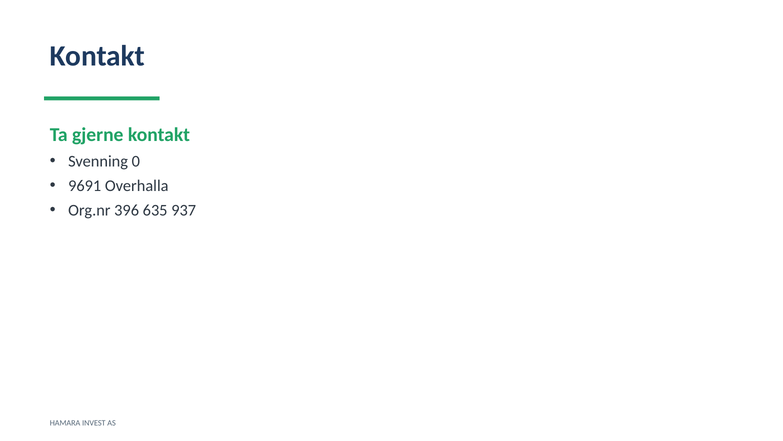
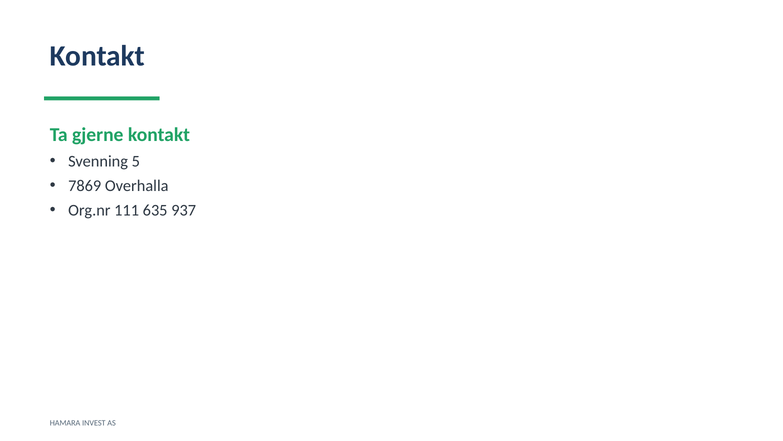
0: 0 -> 5
9691: 9691 -> 7869
396: 396 -> 111
